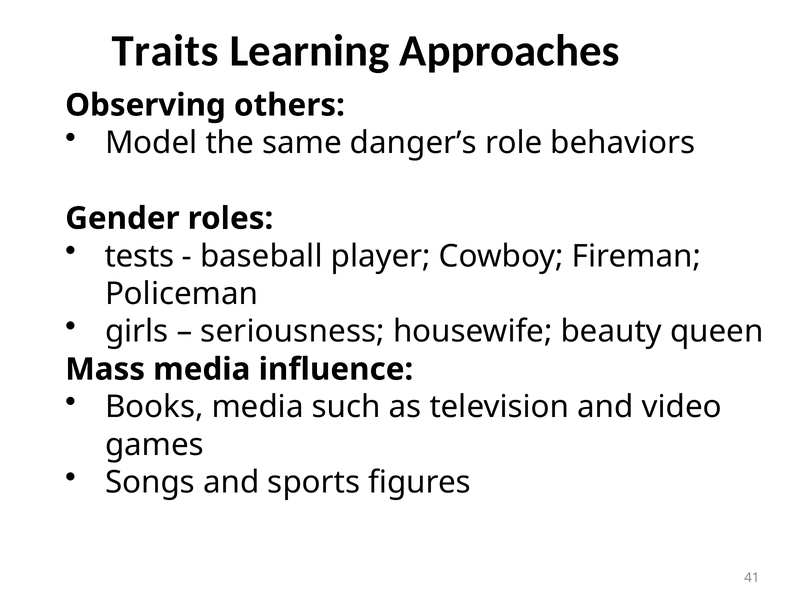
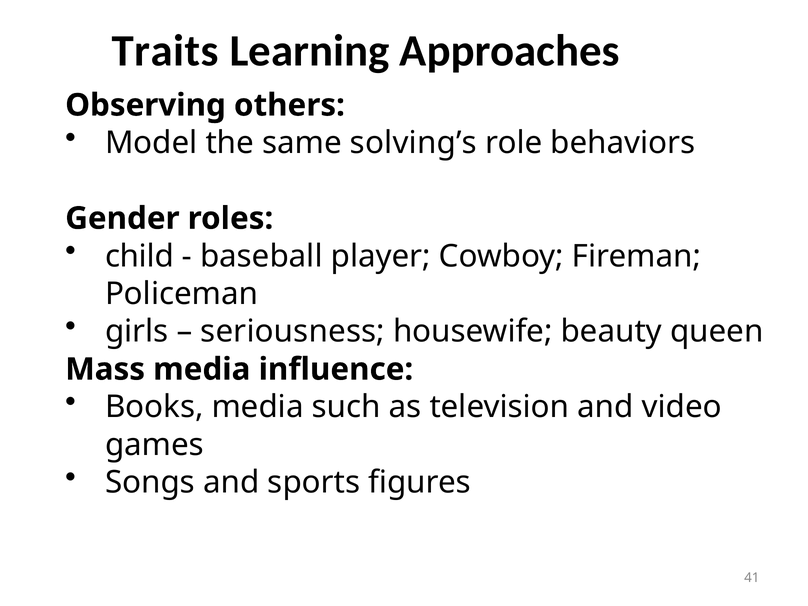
danger’s: danger’s -> solving’s
tests: tests -> child
